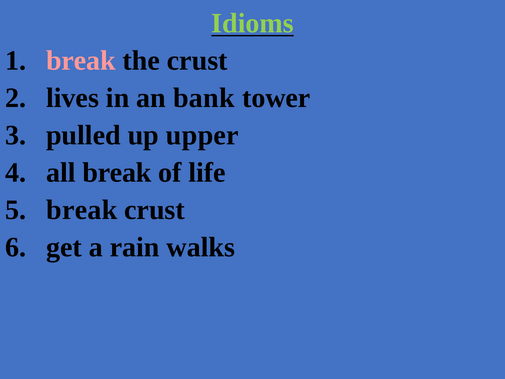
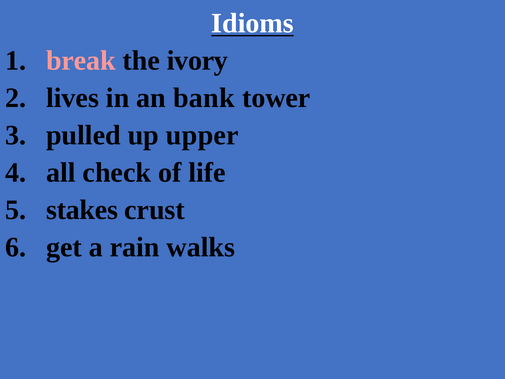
Idioms colour: light green -> white
the crust: crust -> ivory
all break: break -> check
break at (82, 210): break -> stakes
